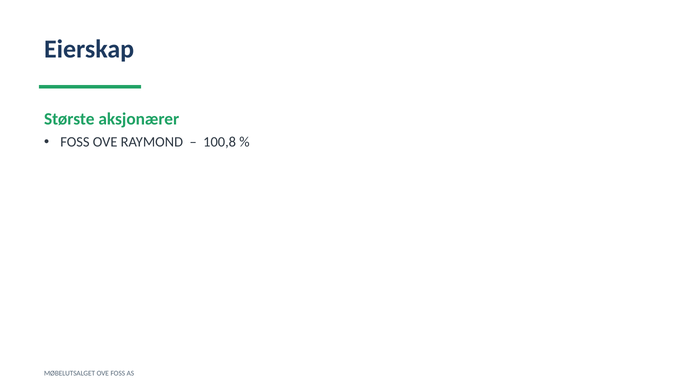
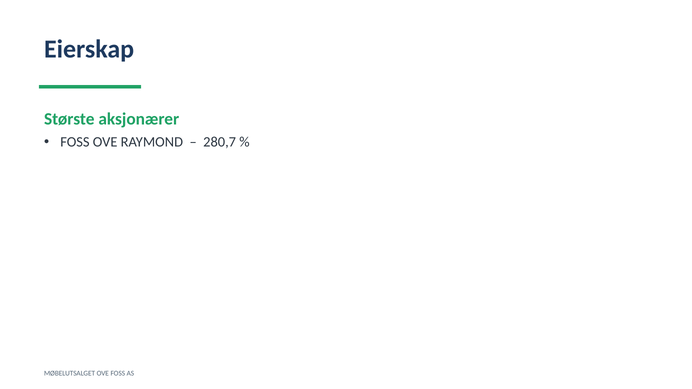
100,8: 100,8 -> 280,7
